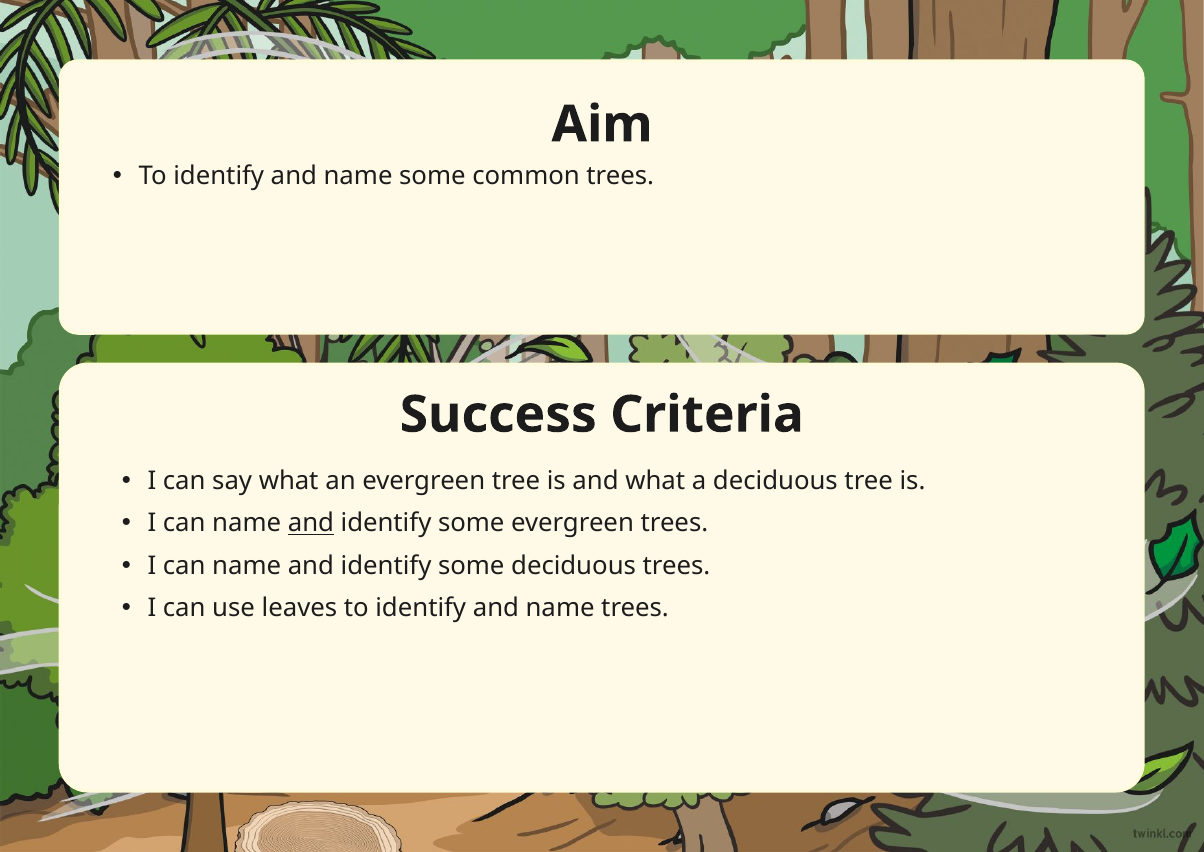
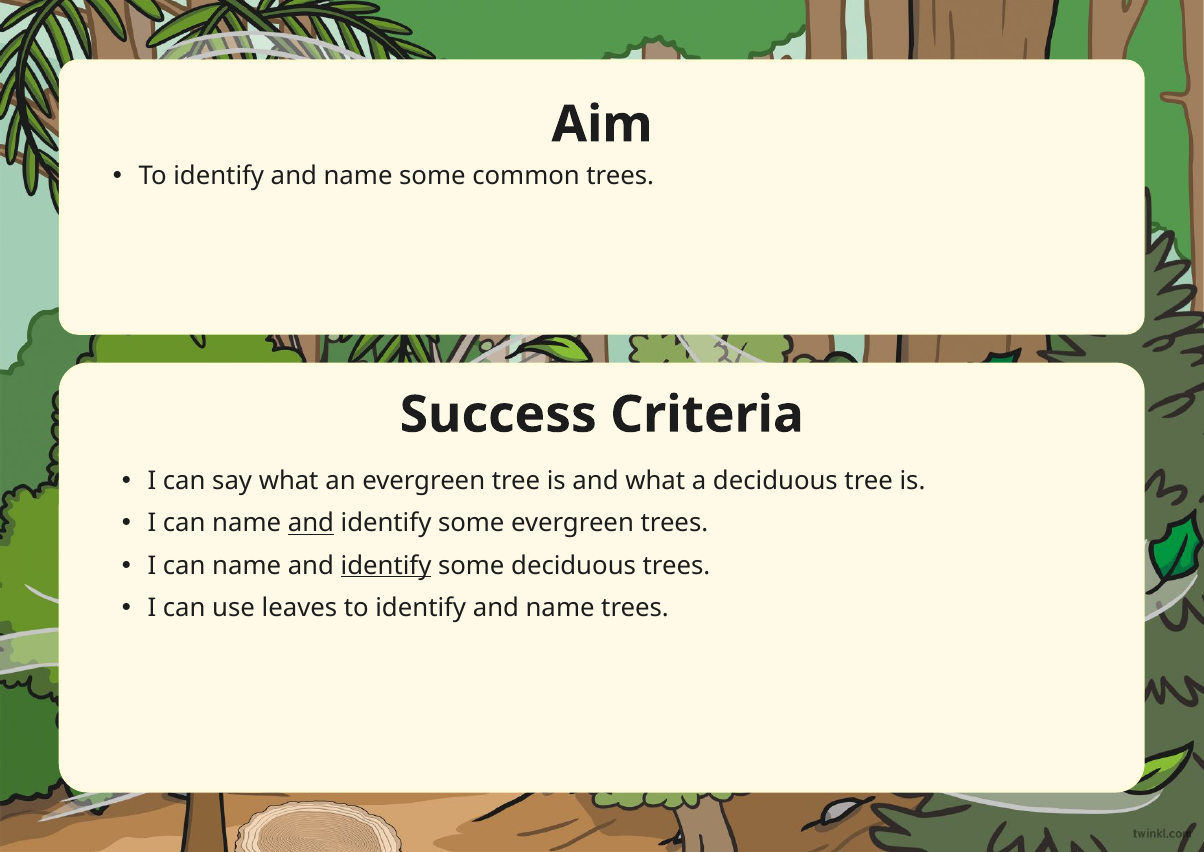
identify at (386, 565) underline: none -> present
